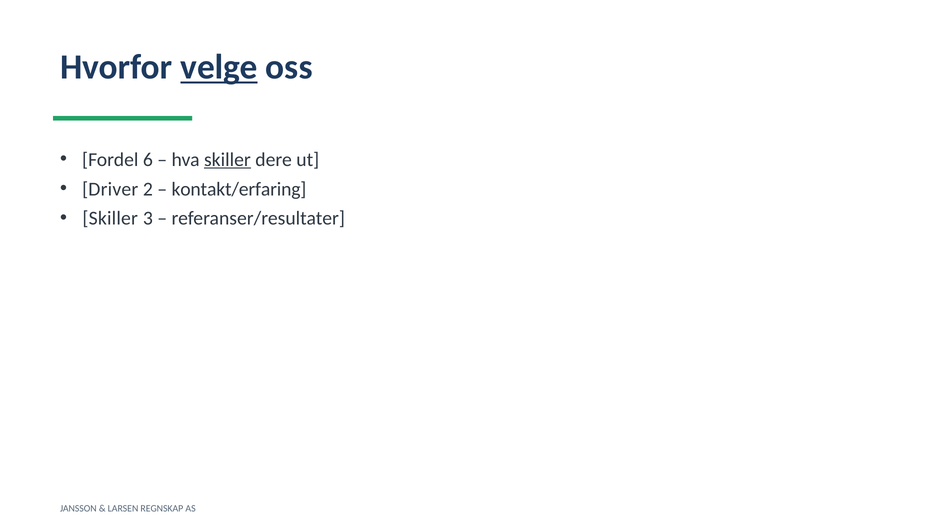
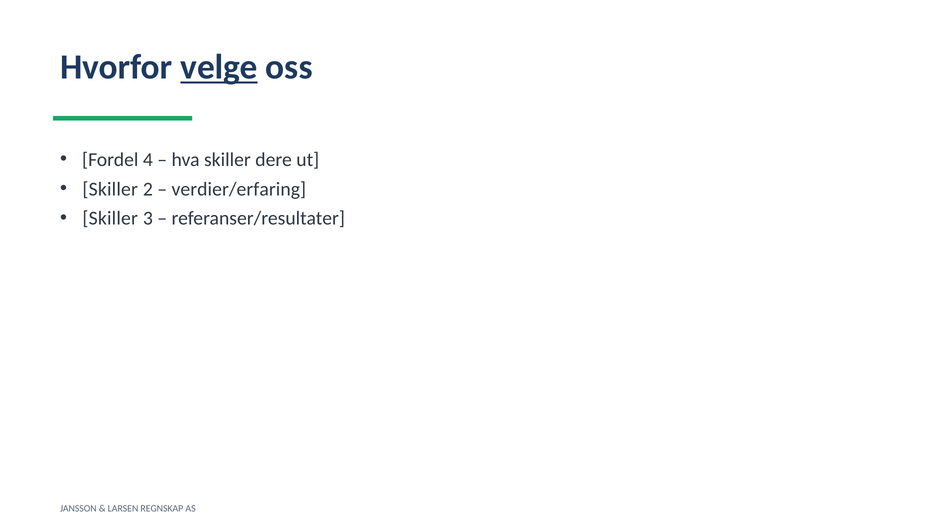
6: 6 -> 4
skiller at (227, 160) underline: present -> none
Driver at (110, 189): Driver -> Skiller
kontakt/erfaring: kontakt/erfaring -> verdier/erfaring
